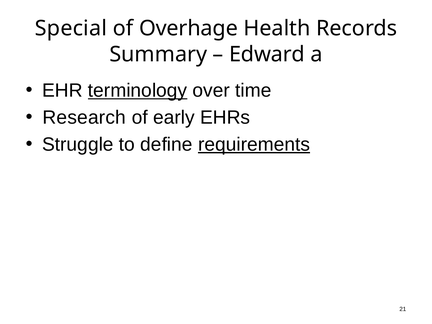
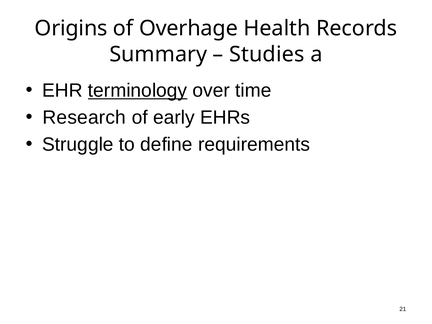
Special: Special -> Origins
Edward: Edward -> Studies
requirements underline: present -> none
